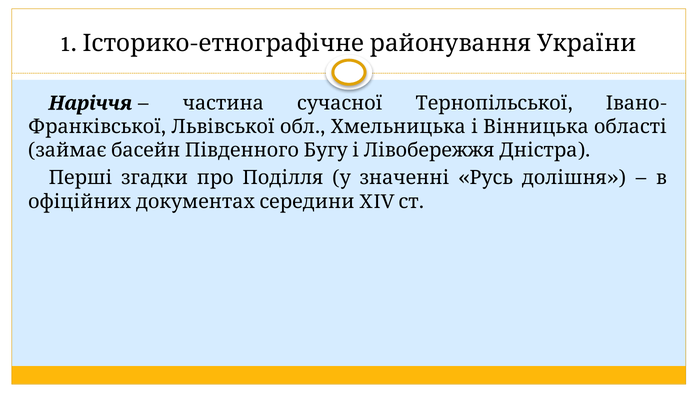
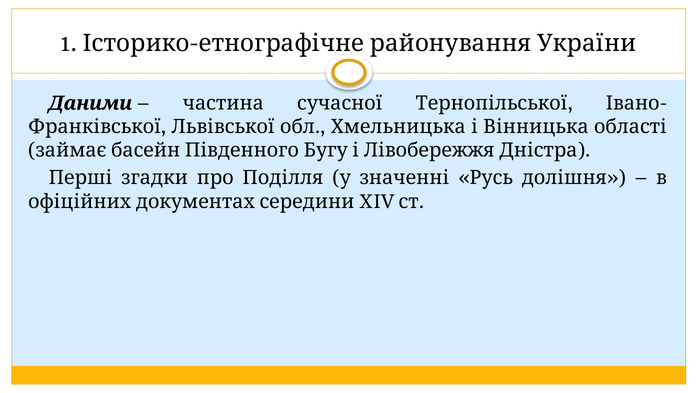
Наріччя: Наріччя -> Даними
